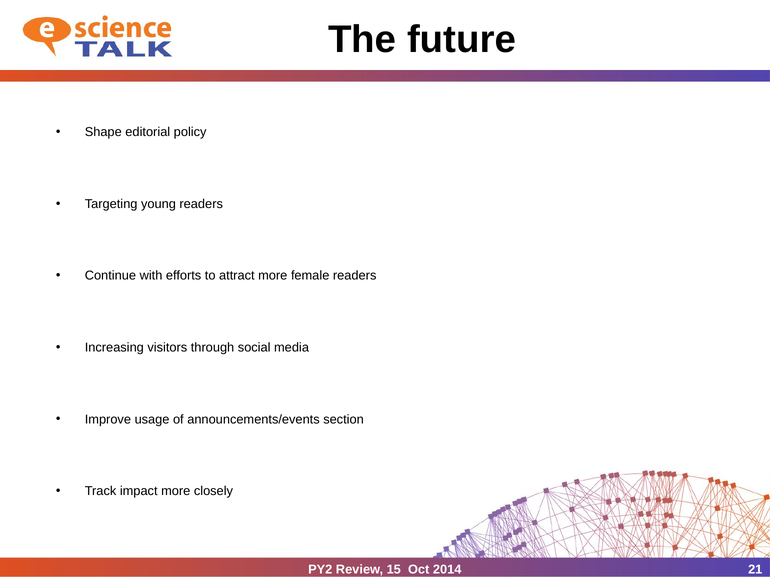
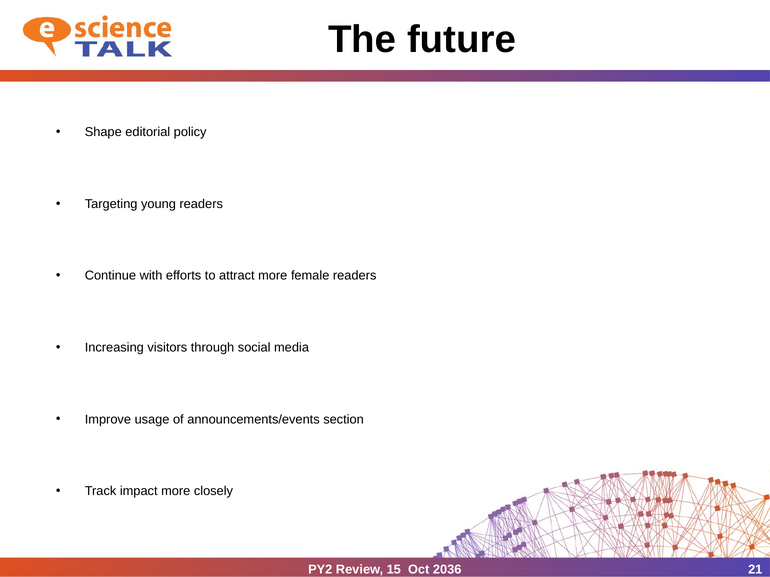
2014: 2014 -> 2036
